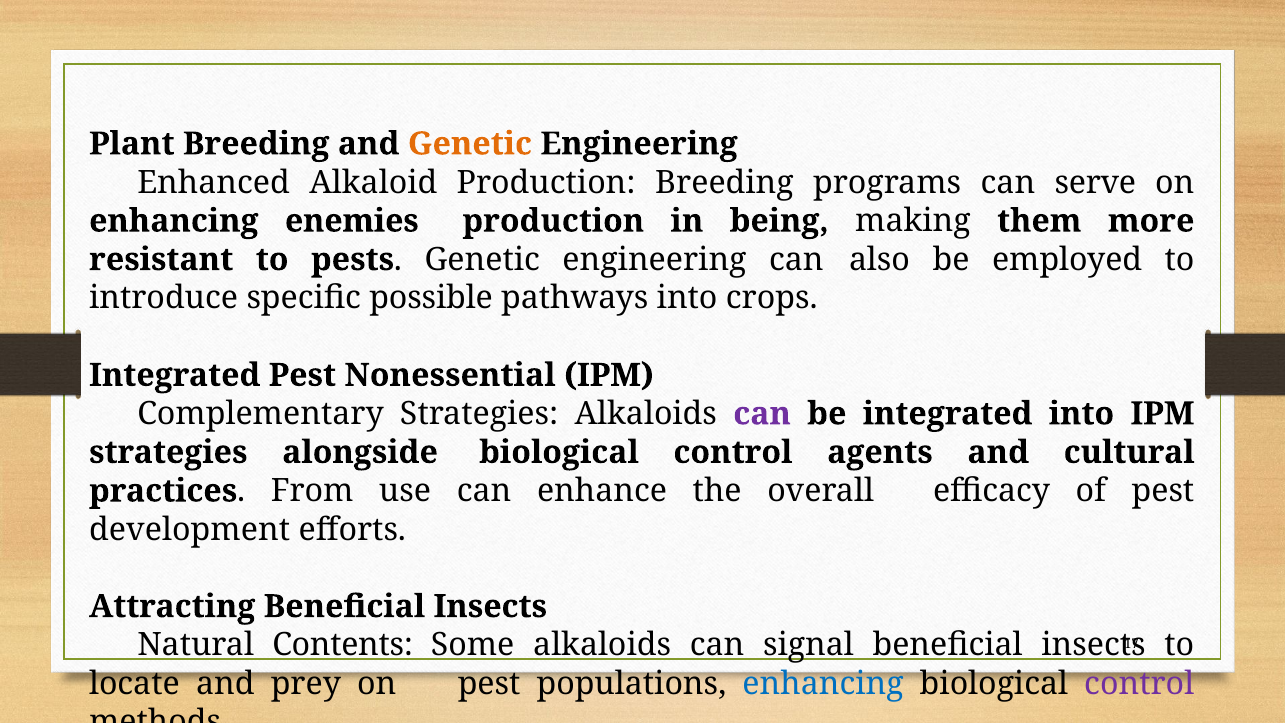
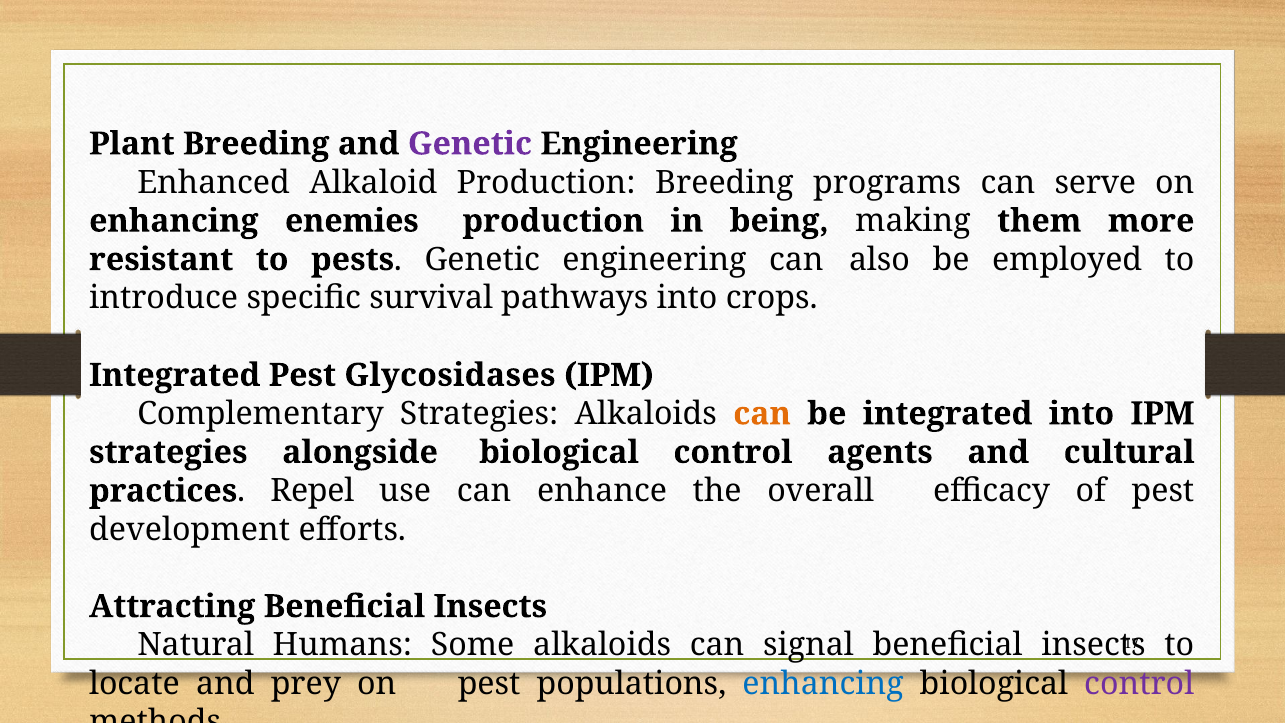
Genetic at (470, 144) colour: orange -> purple
possible: possible -> survival
Nonessential: Nonessential -> Glycosidases
can at (762, 414) colour: purple -> orange
From: From -> Repel
Contents: Contents -> Humans
